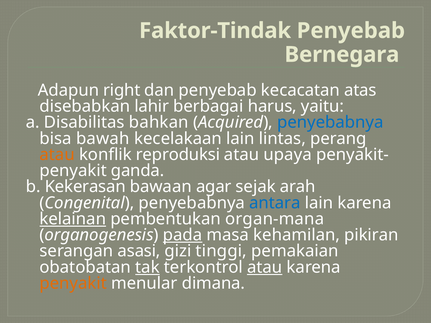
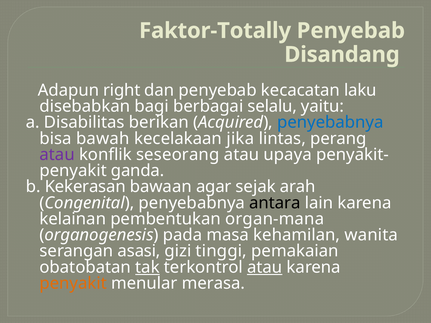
Faktor-Tindak: Faktor-Tindak -> Faktor-Totally
Bernegara: Bernegara -> Disandang
atas: atas -> laku
lahir: lahir -> bagi
harus: harus -> selalu
bahkan: bahkan -> berikan
kecelakaan lain: lain -> jika
atau at (57, 155) colour: orange -> purple
reproduksi: reproduksi -> seseorang
antara colour: blue -> black
kelainan underline: present -> none
pada underline: present -> none
pikiran: pikiran -> wanita
dimana: dimana -> merasa
